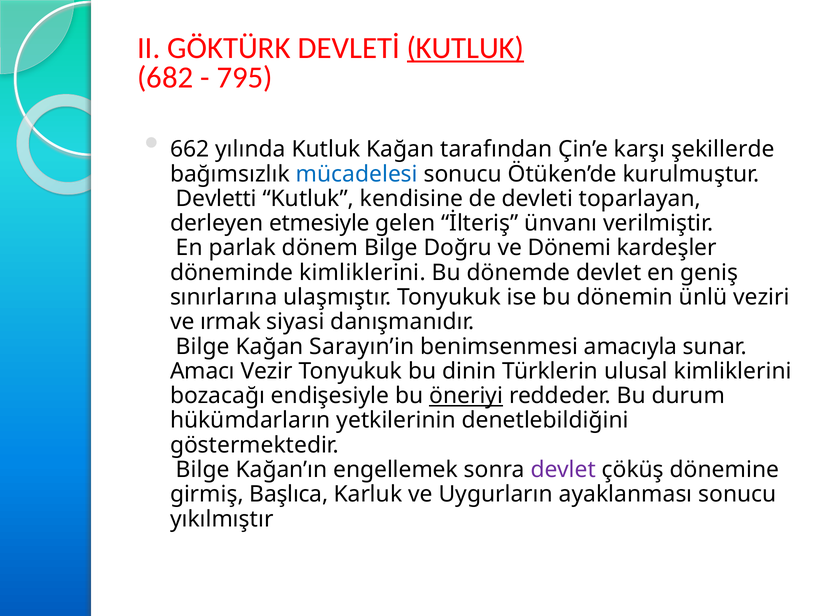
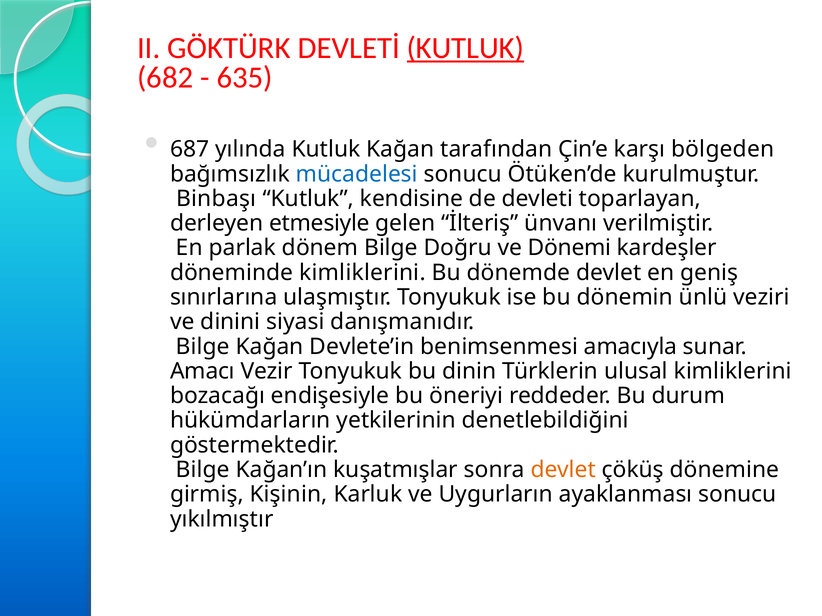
795: 795 -> 635
662: 662 -> 687
şekillerde: şekillerde -> bölgeden
Devletti: Devletti -> Binbaşı
ırmak: ırmak -> dinini
Sarayın’in: Sarayın’in -> Devlete’in
öneriyi underline: present -> none
engellemek: engellemek -> kuşatmışlar
devlet at (563, 470) colour: purple -> orange
Başlıca: Başlıca -> Kişinin
